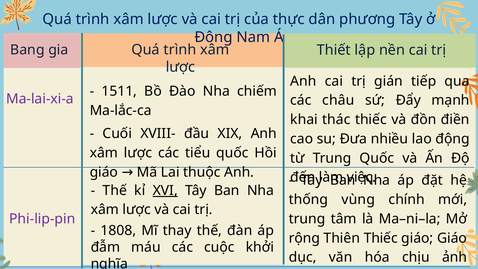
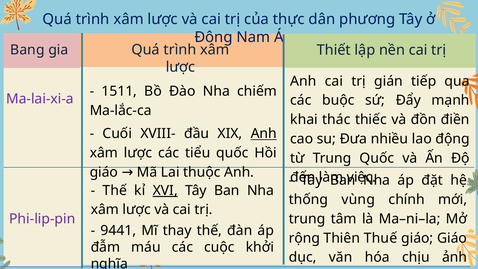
châu: châu -> buộc
Anh at (264, 134) underline: none -> present
1808: 1808 -> 9441
Thiên Thiếc: Thiếc -> Thuế
